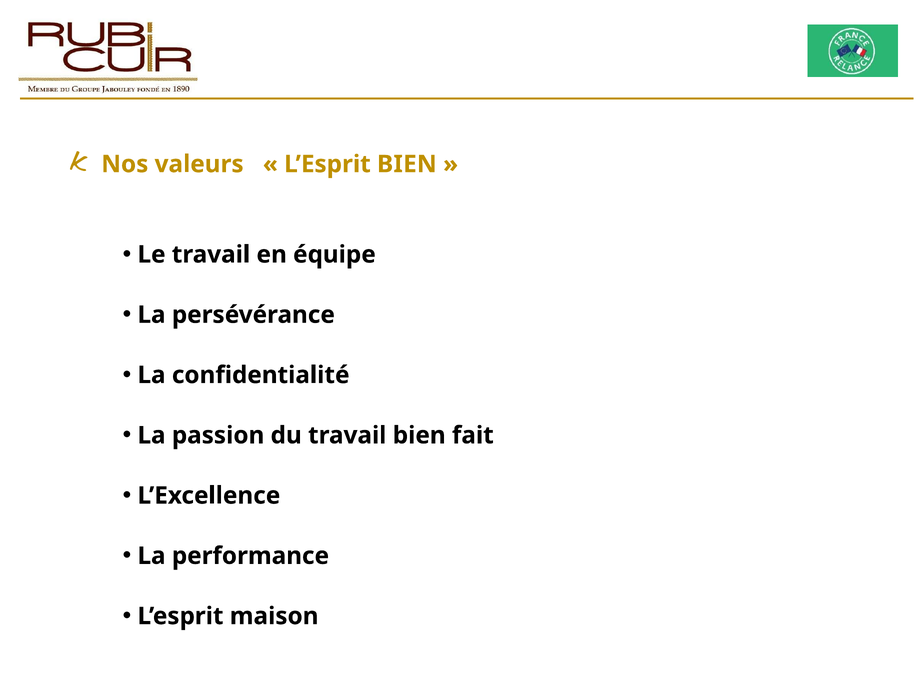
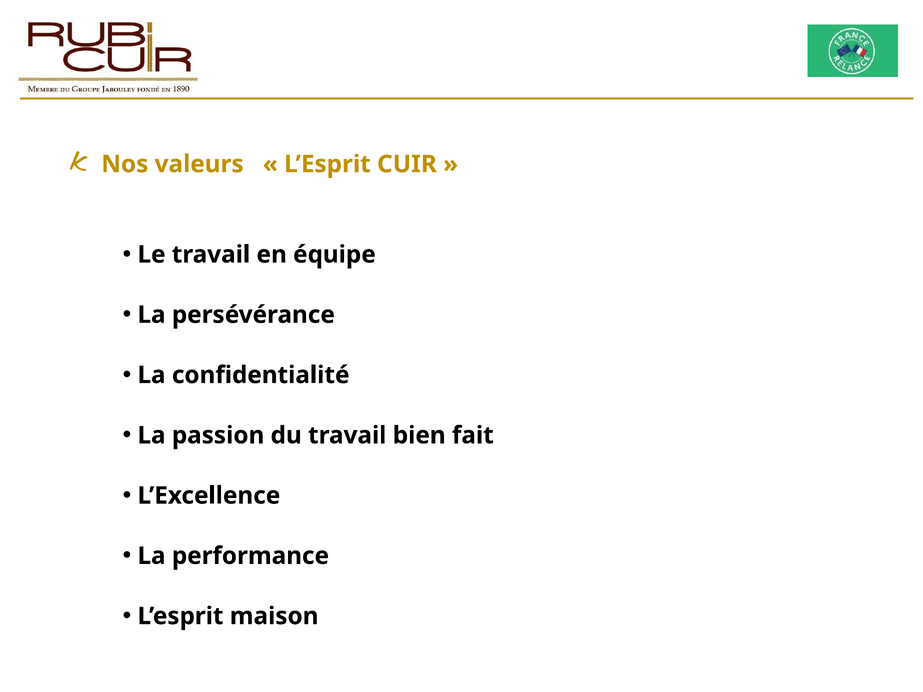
L’Esprit BIEN: BIEN -> CUIR
